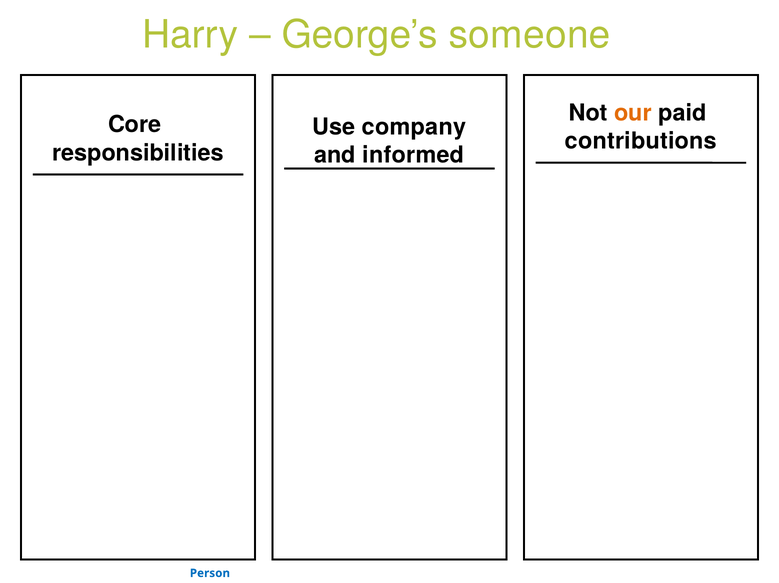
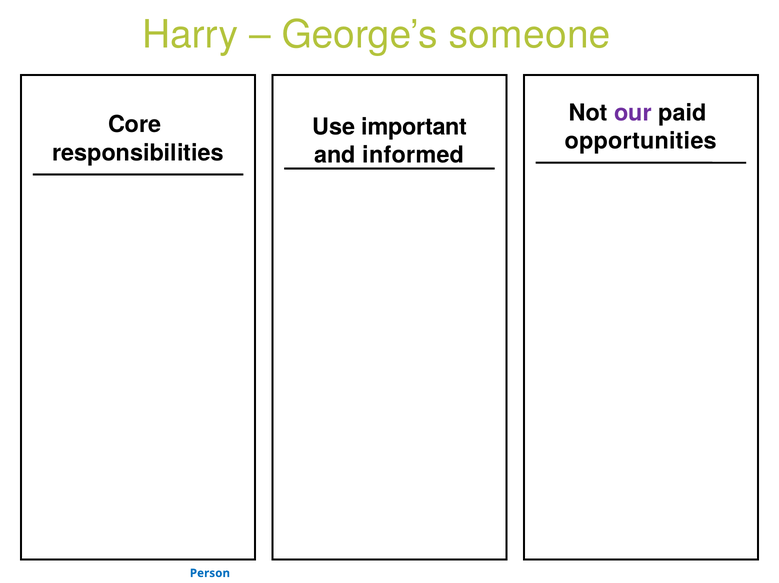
our colour: orange -> purple
company: company -> important
contributions: contributions -> opportunities
